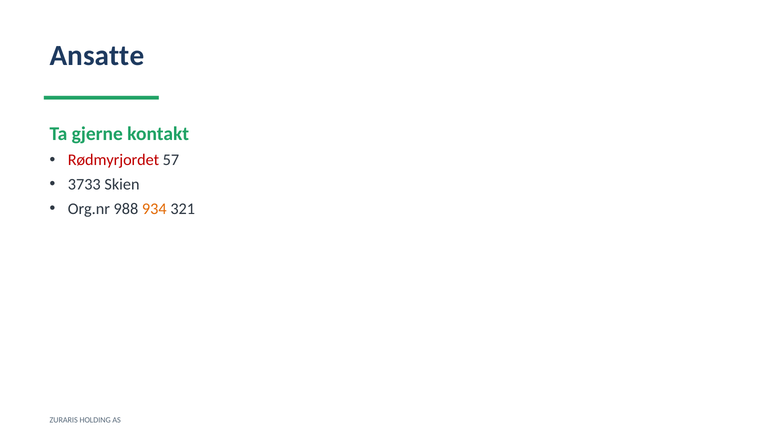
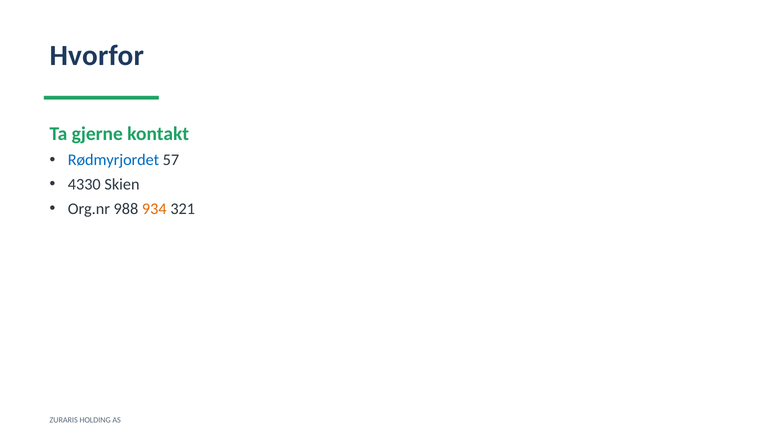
Ansatte: Ansatte -> Hvorfor
Rødmyrjordet colour: red -> blue
3733: 3733 -> 4330
